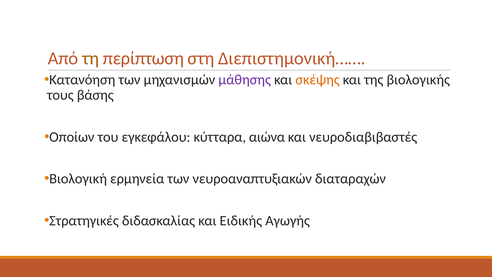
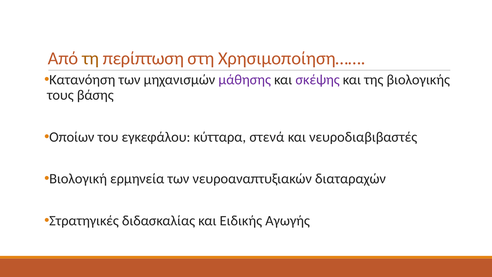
Διεπιστημονική……: Διεπιστημονική…… -> Χρησιμοποίηση……
σκέψης colour: orange -> purple
αιώνα: αιώνα -> στενά
